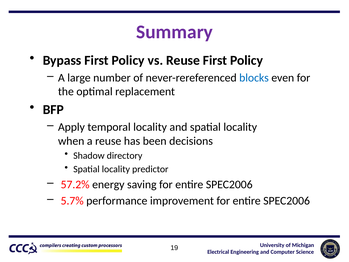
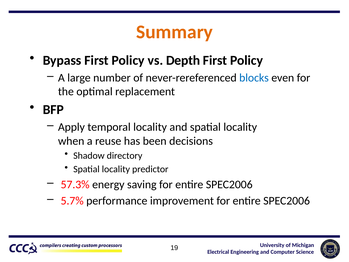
Summary colour: purple -> orange
vs Reuse: Reuse -> Depth
57.2%: 57.2% -> 57.3%
